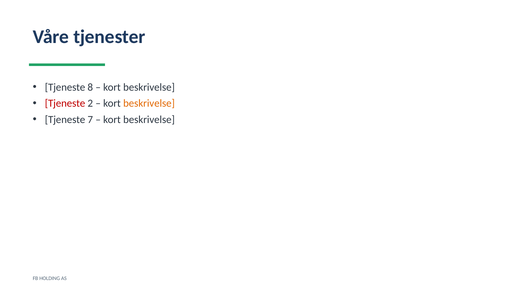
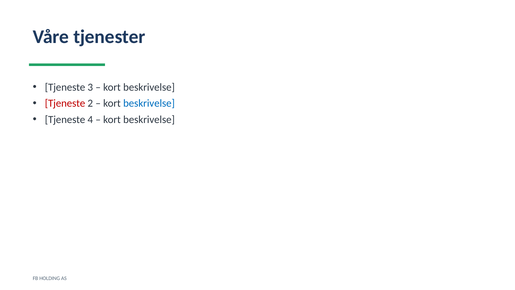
8: 8 -> 3
beskrivelse at (149, 103) colour: orange -> blue
7: 7 -> 4
